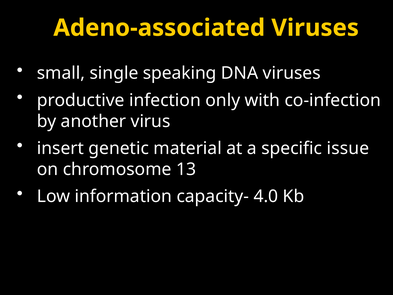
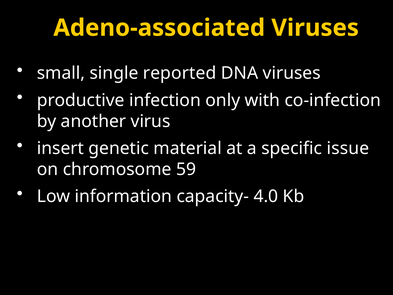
speaking: speaking -> reported
13: 13 -> 59
